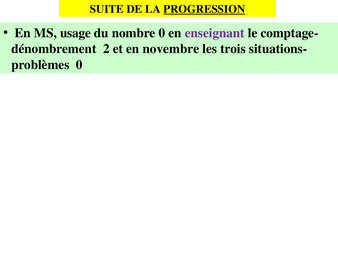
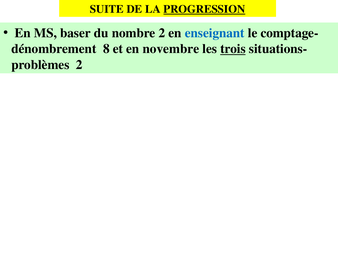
usage: usage -> baser
nombre 0: 0 -> 2
enseignant colour: purple -> blue
2: 2 -> 8
trois underline: none -> present
0 at (79, 65): 0 -> 2
